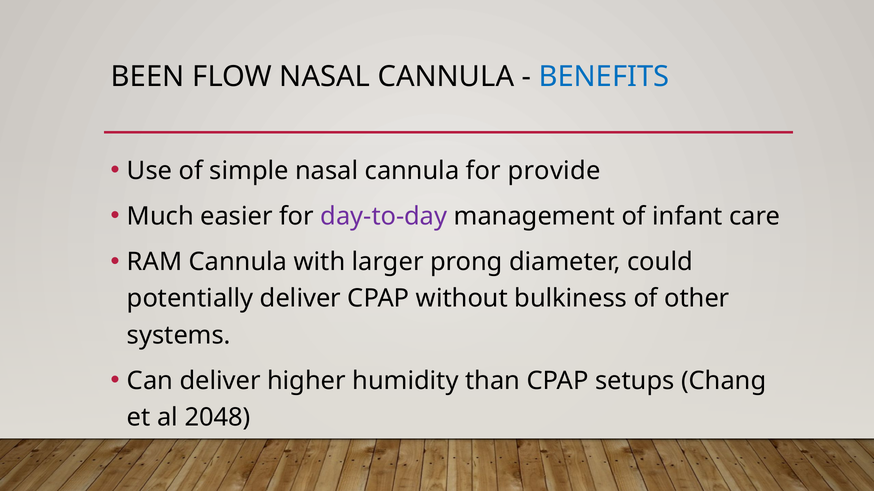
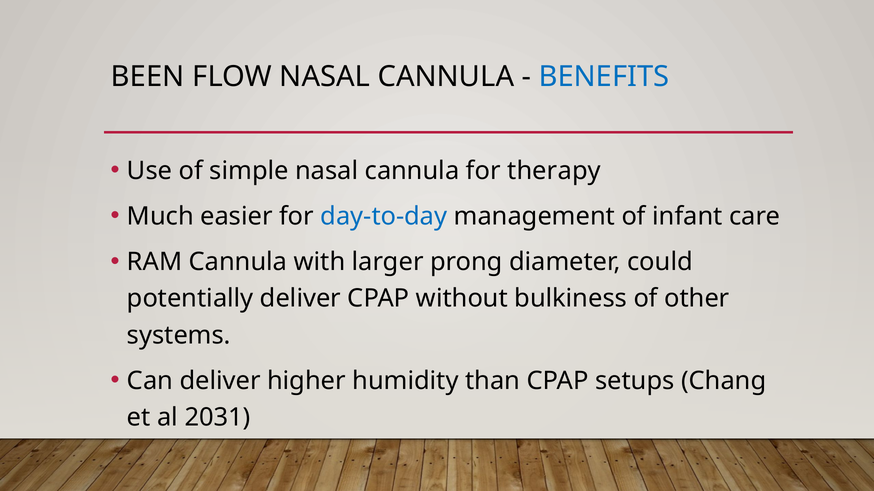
provide: provide -> therapy
day-to-day colour: purple -> blue
2048: 2048 -> 2031
